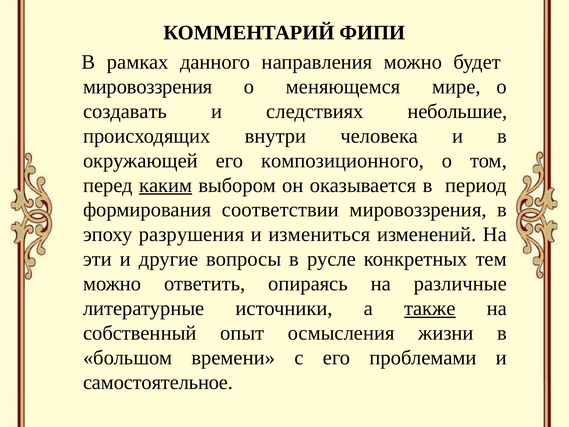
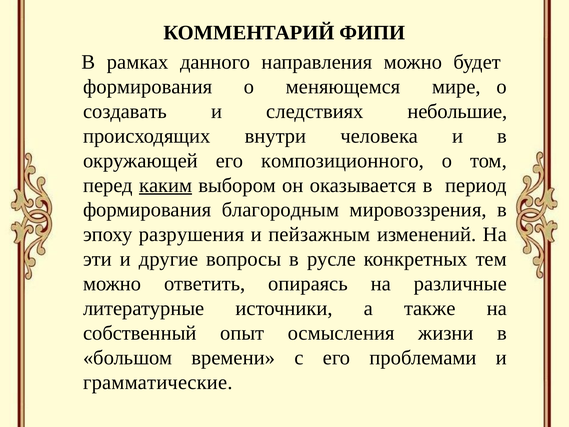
мировоззрения at (148, 87): мировоззрения -> формирования
соответствии: соответствии -> благородным
измениться: измениться -> пейзажным
также underline: present -> none
самостоятельное: самостоятельное -> грамматические
